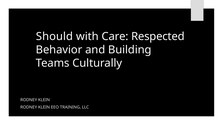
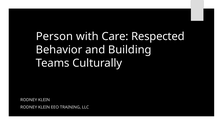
Should: Should -> Person
